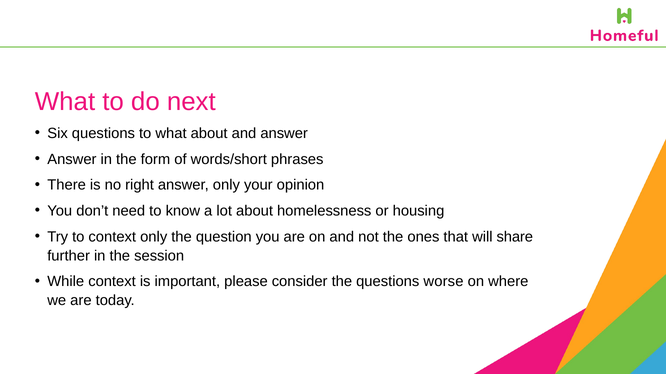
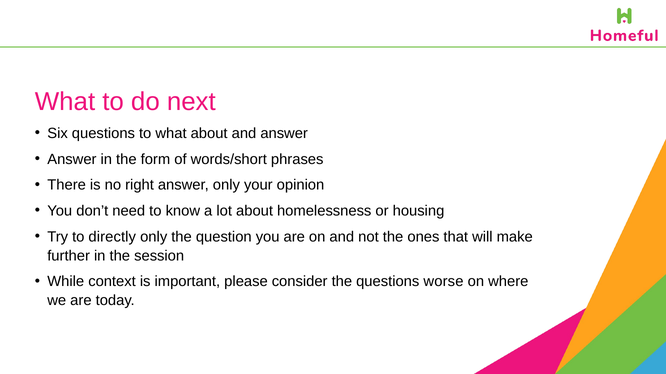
to context: context -> directly
share: share -> make
